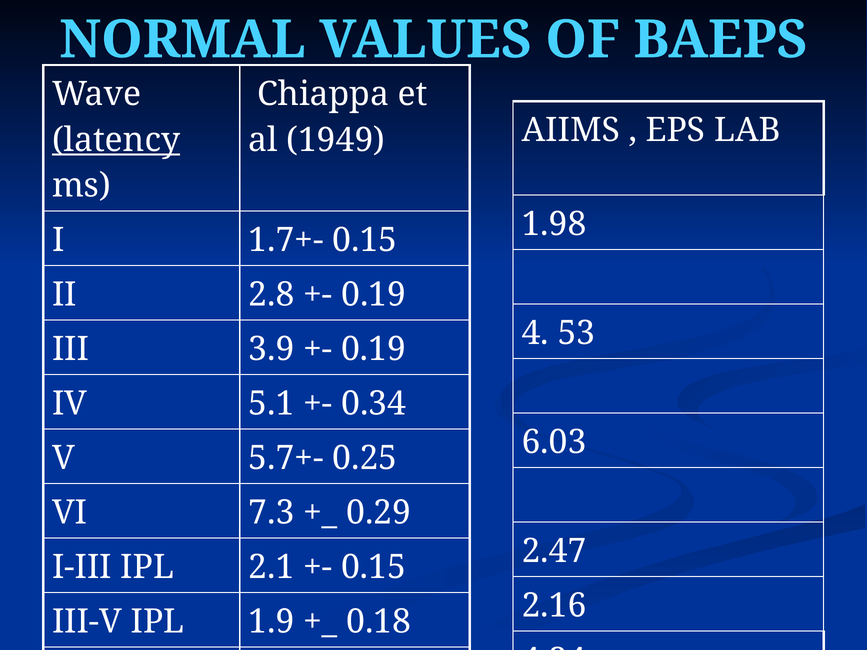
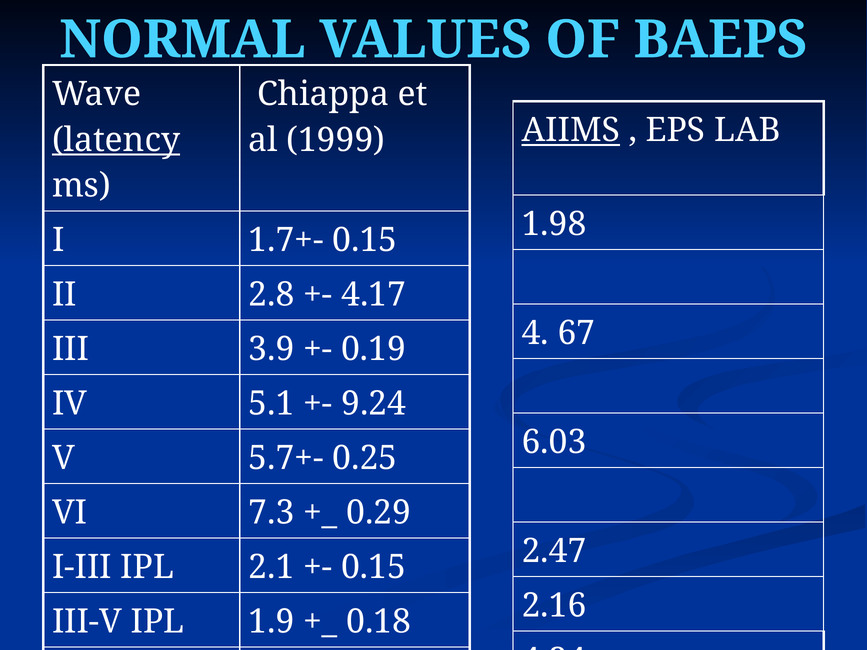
AIIMS underline: none -> present
1949: 1949 -> 1999
0.19 at (374, 295): 0.19 -> 4.17
53: 53 -> 67
0.34: 0.34 -> 9.24
